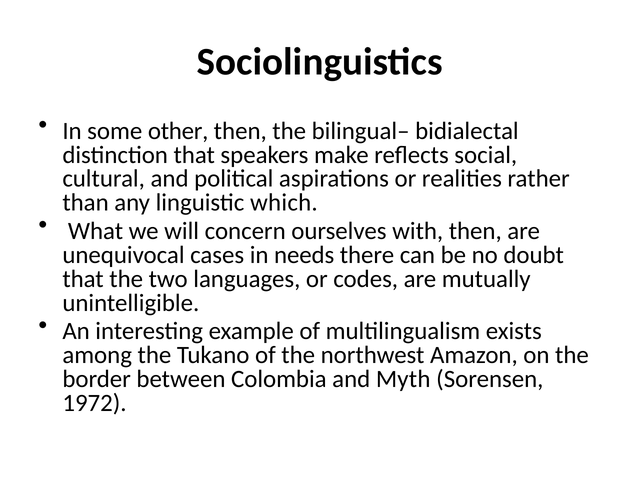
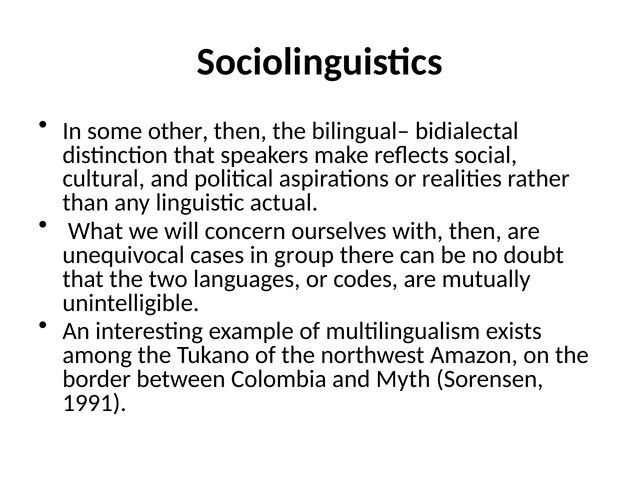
which: which -> actual
needs: needs -> group
1972: 1972 -> 1991
